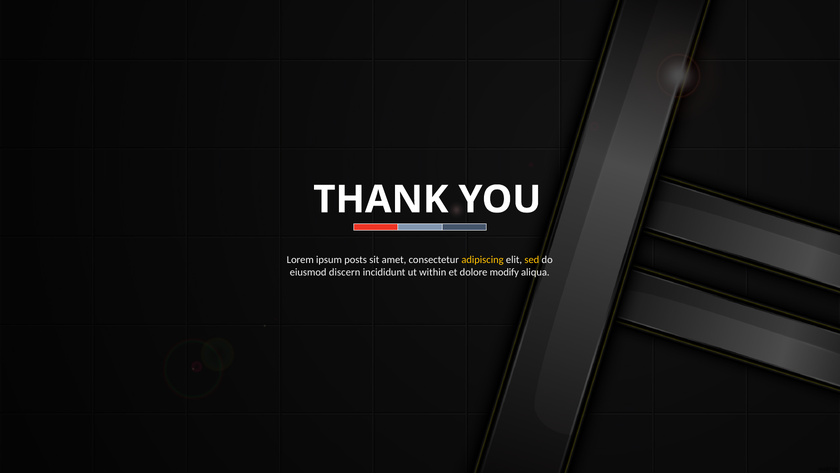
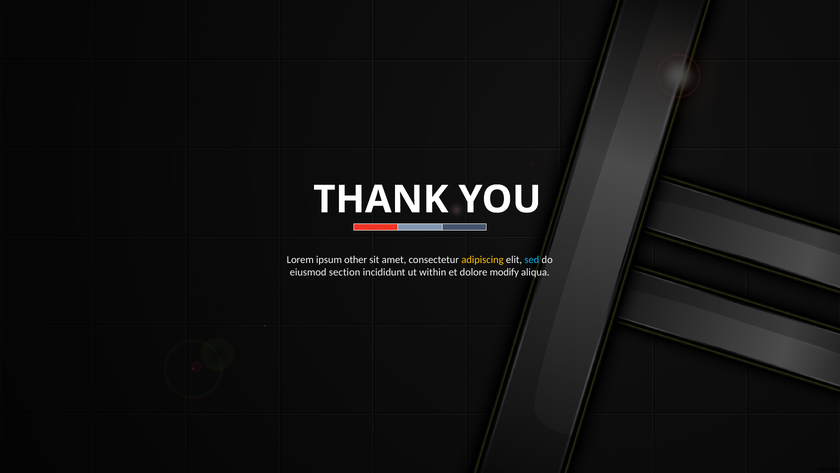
posts: posts -> other
sed colour: yellow -> light blue
discern: discern -> section
